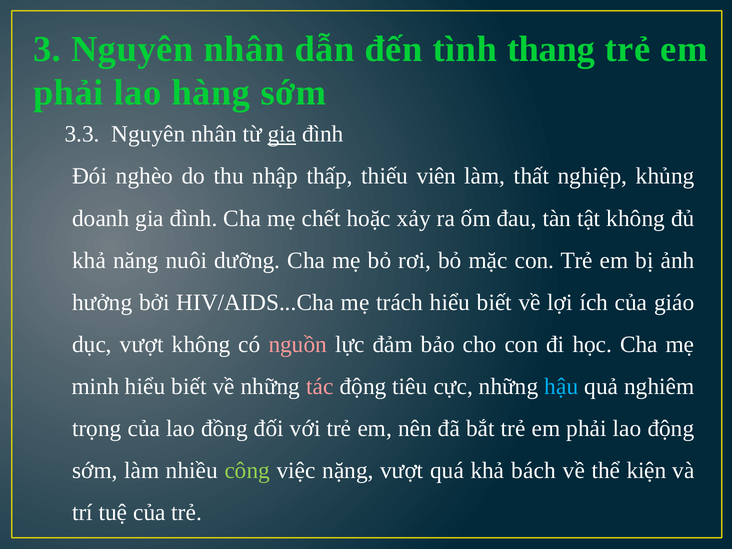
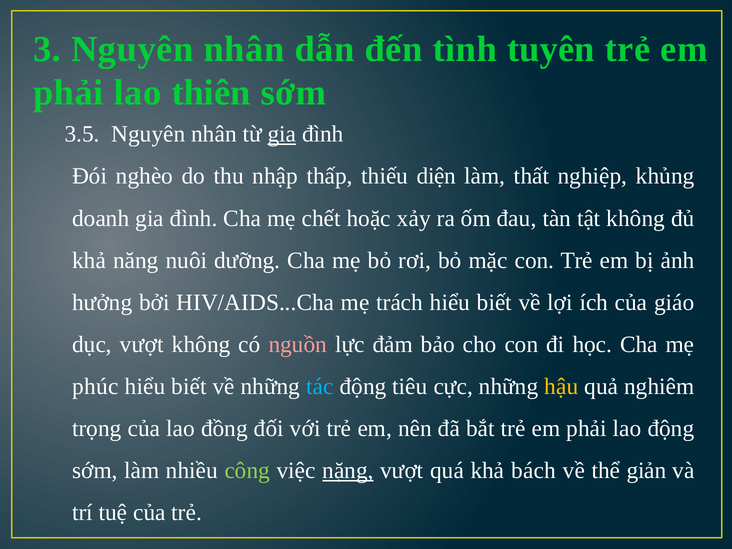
thang: thang -> tuyên
hàng: hàng -> thiên
3.3: 3.3 -> 3.5
viên: viên -> diện
minh: minh -> phúc
tác colour: pink -> light blue
hậu colour: light blue -> yellow
nặng underline: none -> present
kiện: kiện -> giản
